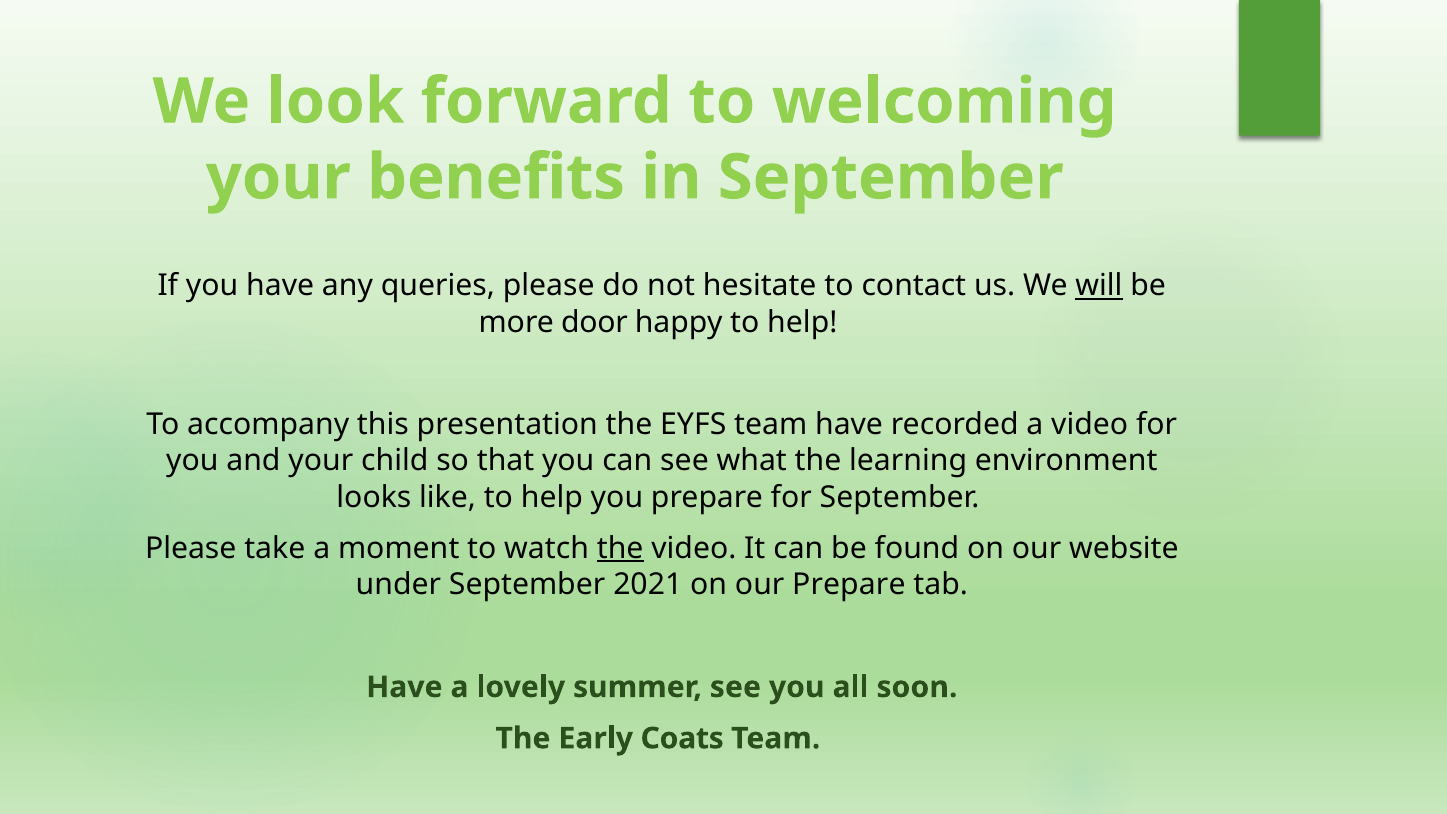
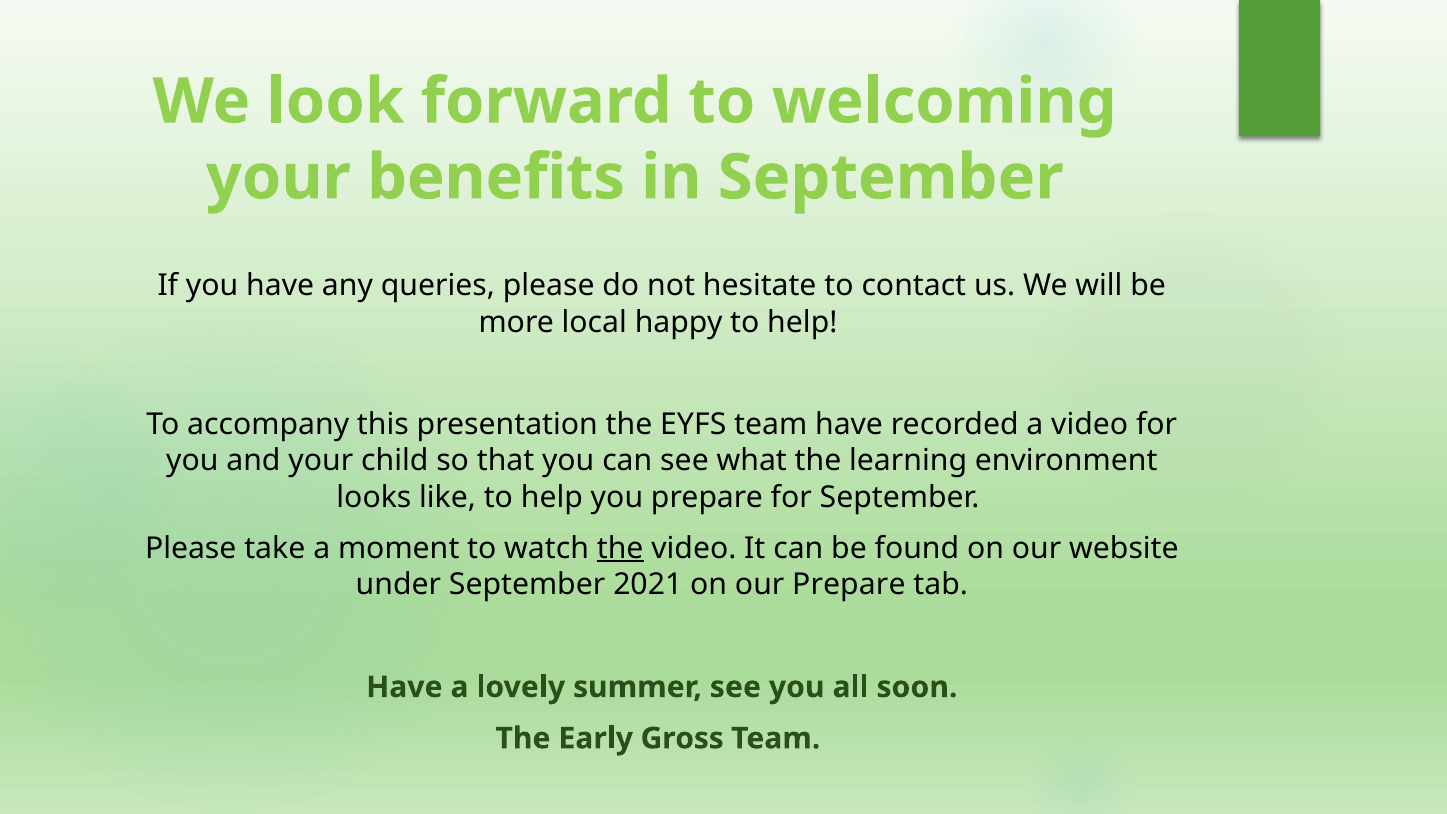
will underline: present -> none
door: door -> local
Coats: Coats -> Gross
